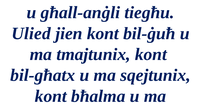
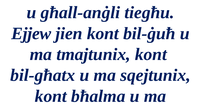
Ulied: Ulied -> Ejjew
